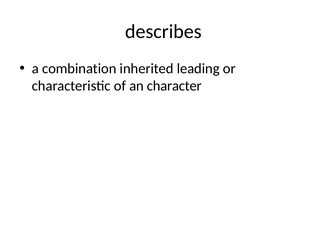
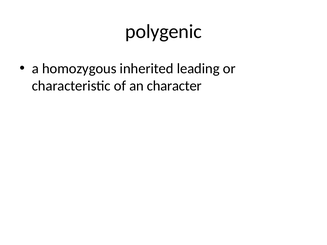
describes: describes -> polygenic
combination: combination -> homozygous
